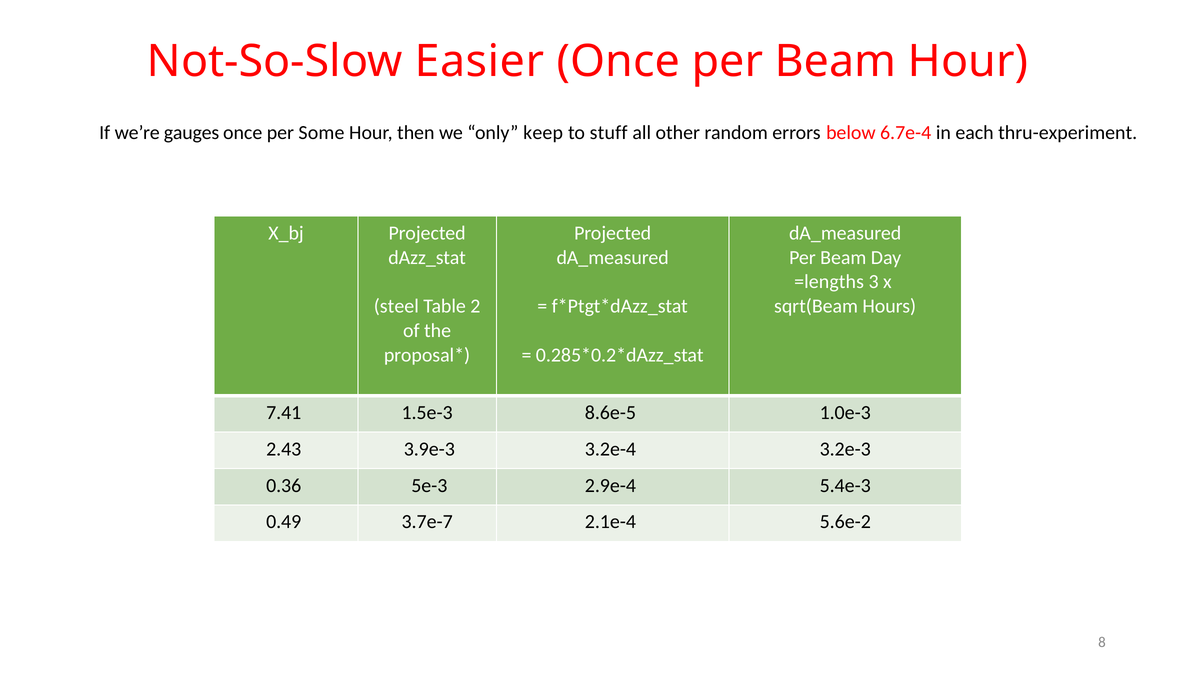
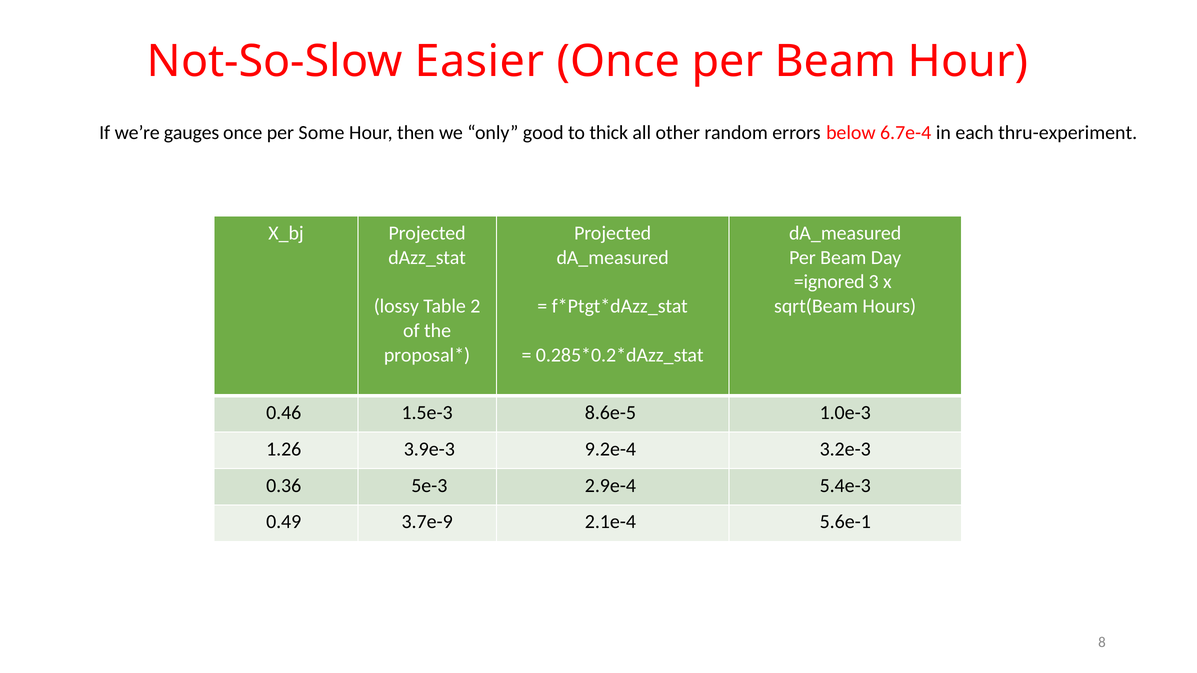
keep: keep -> good
stuff: stuff -> thick
=lengths: =lengths -> =ignored
steel: steel -> lossy
7.41: 7.41 -> 0.46
2.43: 2.43 -> 1.26
3.2e-4: 3.2e-4 -> 9.2e-4
3.7e-7: 3.7e-7 -> 3.7e-9
5.6e-2: 5.6e-2 -> 5.6e-1
